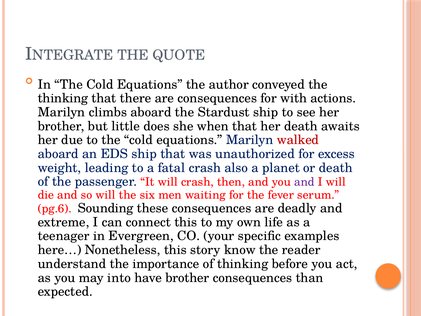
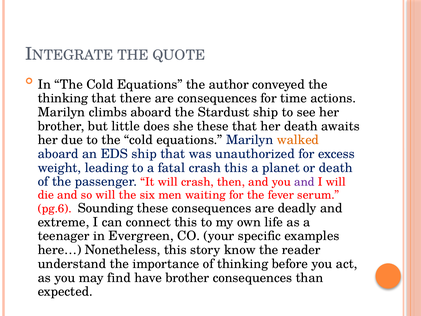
with: with -> time
she when: when -> these
walked colour: red -> orange
crash also: also -> this
into: into -> find
